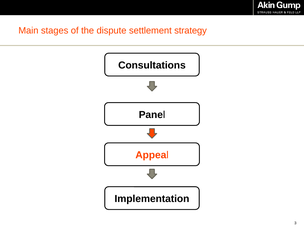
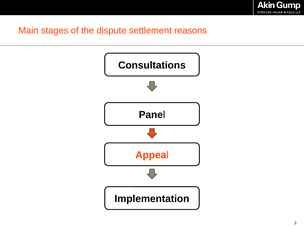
strategy: strategy -> reasons
